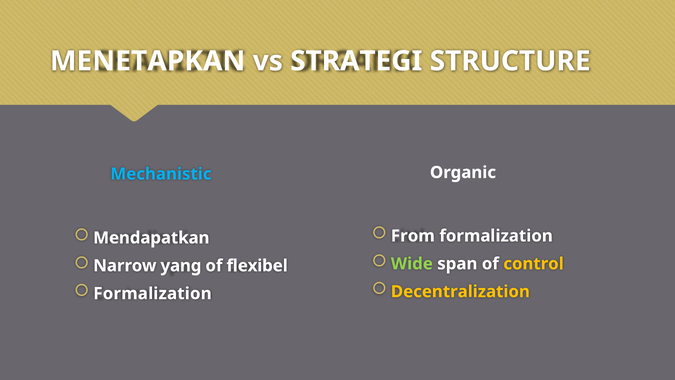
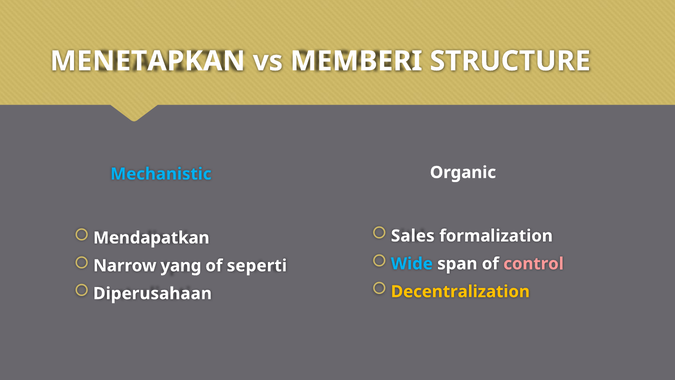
STRATEGI: STRATEGI -> MEMBERI
From: From -> Sales
Wide colour: light green -> light blue
control colour: yellow -> pink
flexibel: flexibel -> seperti
Formalization at (153, 293): Formalization -> Diperusahaan
